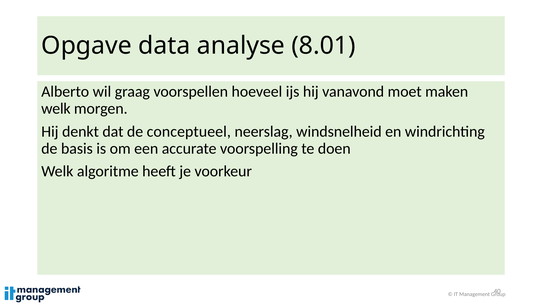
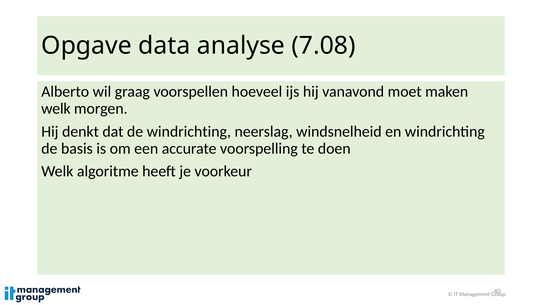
8.01: 8.01 -> 7.08
de conceptueel: conceptueel -> windrichting
